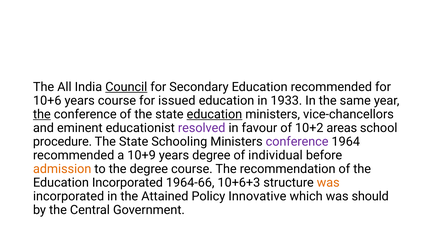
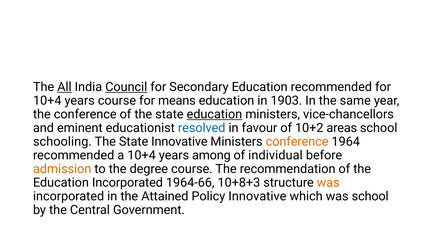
All underline: none -> present
10+6 at (47, 100): 10+6 -> 10+4
issued: issued -> means
1933: 1933 -> 1903
the at (42, 114) underline: present -> none
resolved colour: purple -> blue
procedure: procedure -> schooling
State Schooling: Schooling -> Innovative
conference at (297, 141) colour: purple -> orange
a 10+9: 10+9 -> 10+4
years degree: degree -> among
10+6+3: 10+6+3 -> 10+8+3
was should: should -> school
